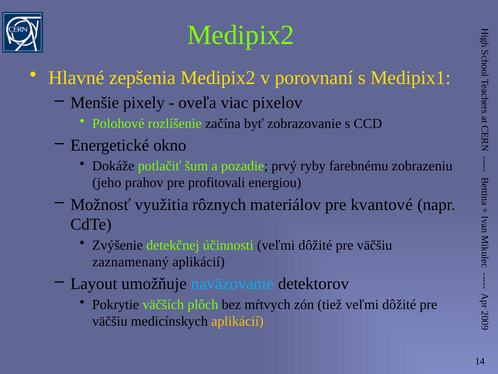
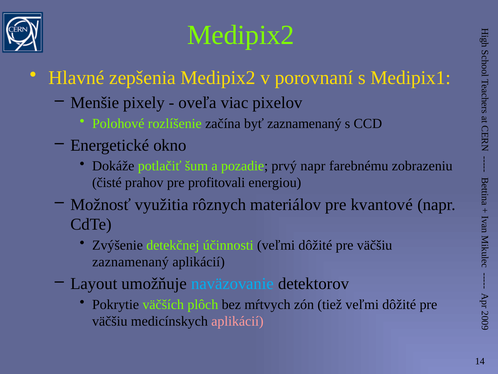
byť zobrazovanie: zobrazovanie -> zaznamenaný
prvý ryby: ryby -> napr
jeho: jeho -> čisté
aplikácií at (237, 321) colour: yellow -> pink
